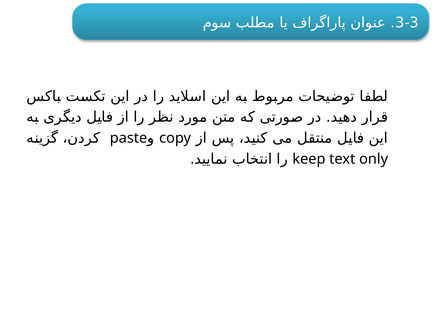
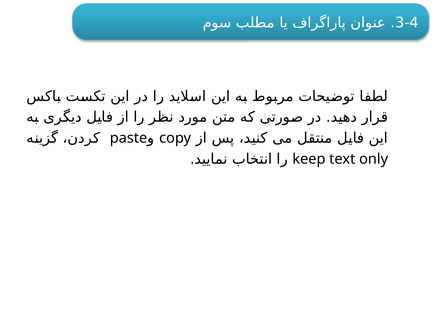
3-3: 3-3 -> 3-4
